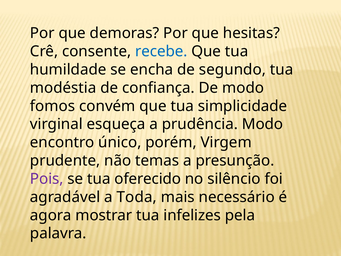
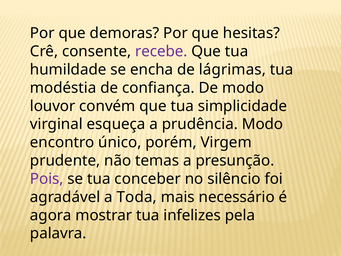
recebe colour: blue -> purple
segundo: segundo -> lágrimas
fomos: fomos -> louvor
oferecido: oferecido -> conceber
